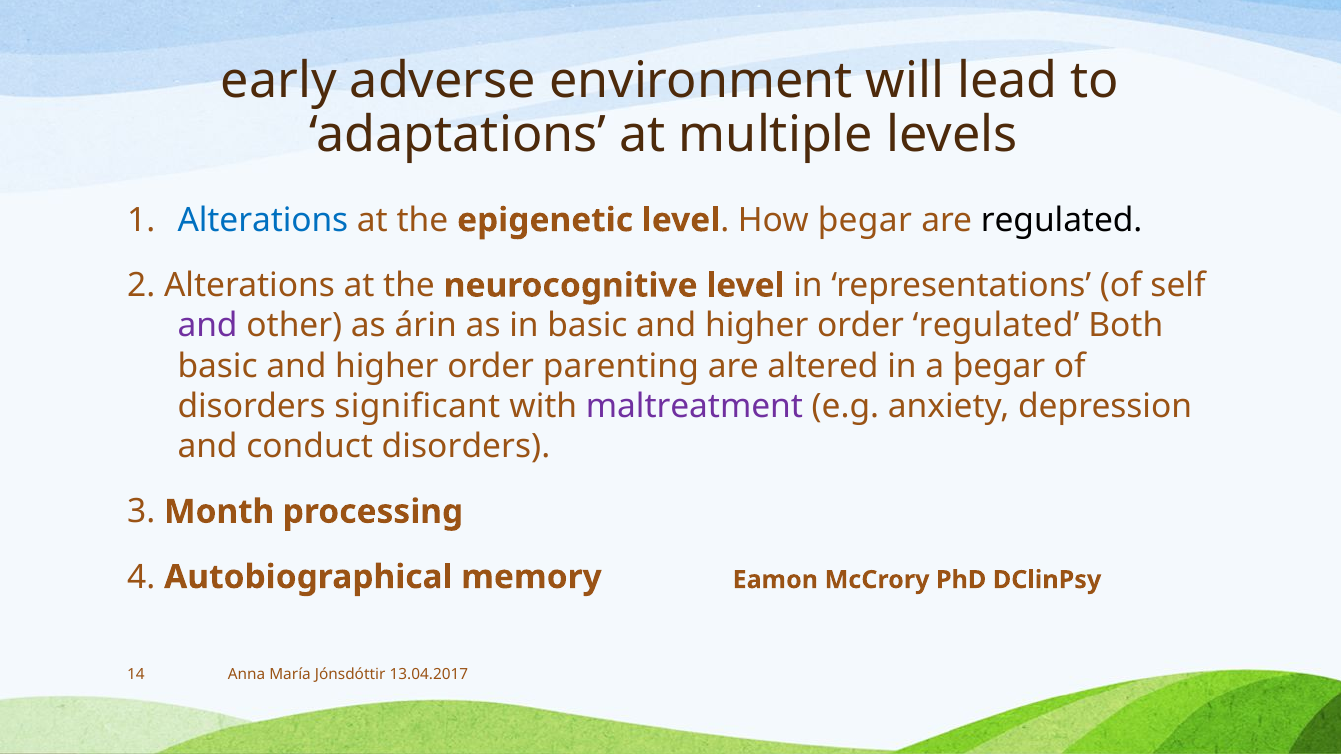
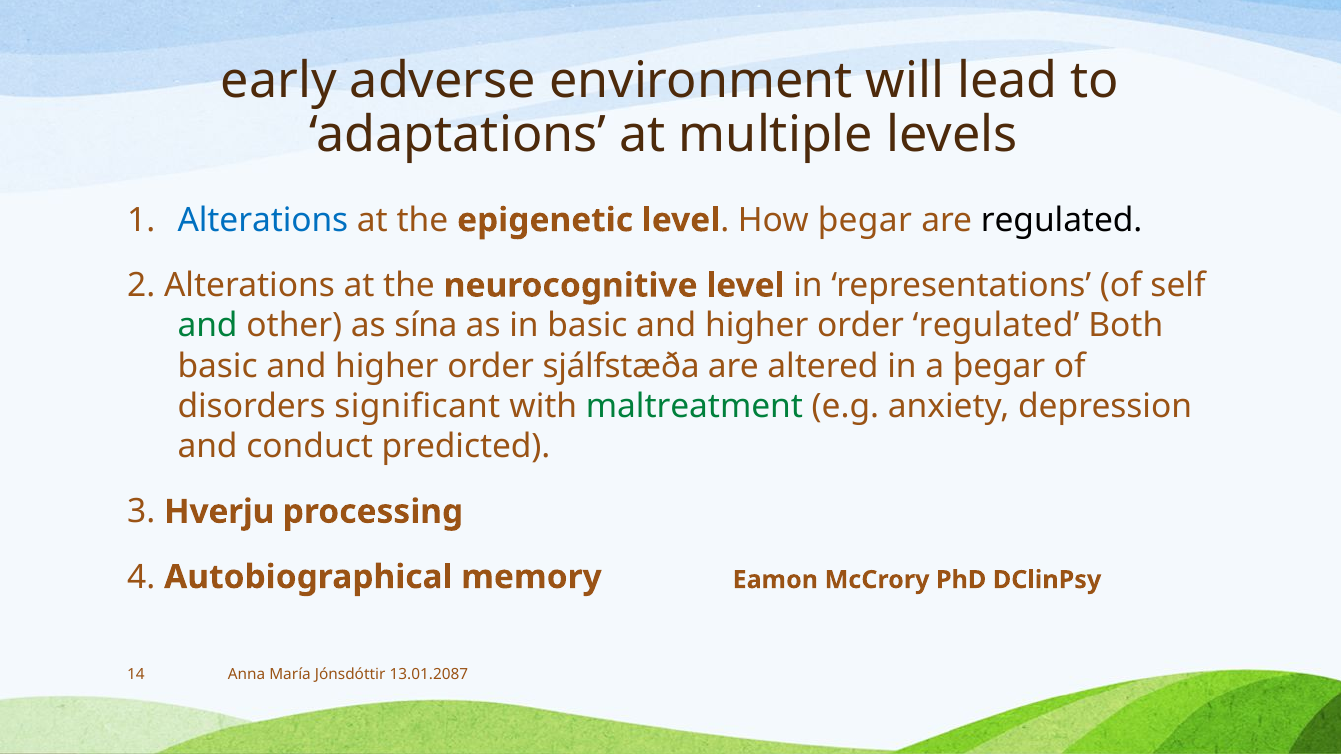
and at (208, 326) colour: purple -> green
árin: árin -> sína
parenting: parenting -> sjálfstæða
maltreatment colour: purple -> green
conduct disorders: disorders -> predicted
Month: Month -> Hverju
13.04.2017: 13.04.2017 -> 13.01.2087
